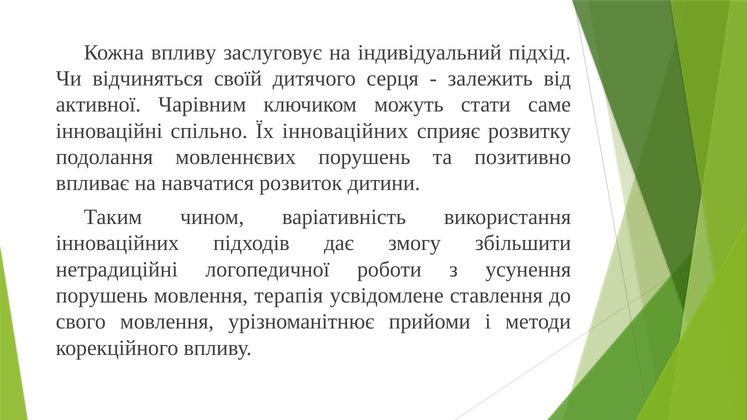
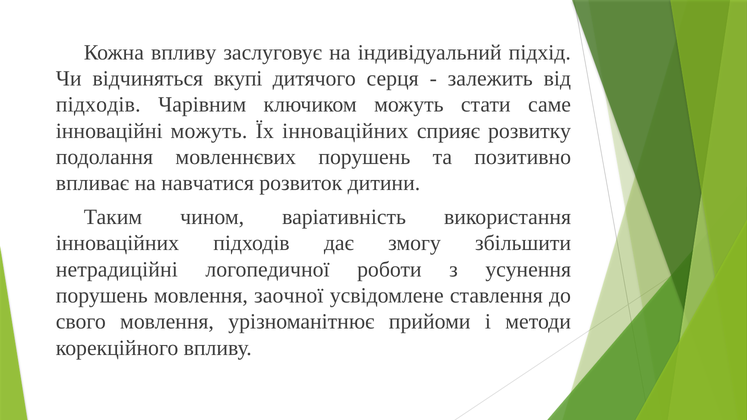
своїй: своїй -> вкупі
активної at (98, 105): активної -> підходів
інноваційні спільно: спільно -> можуть
терапія: терапія -> заочної
